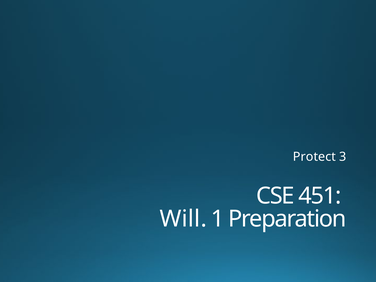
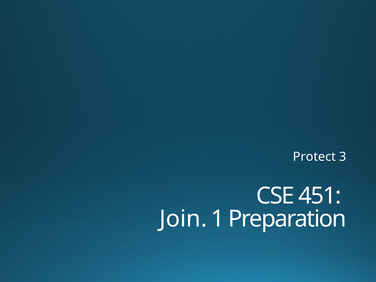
Will: Will -> Join
